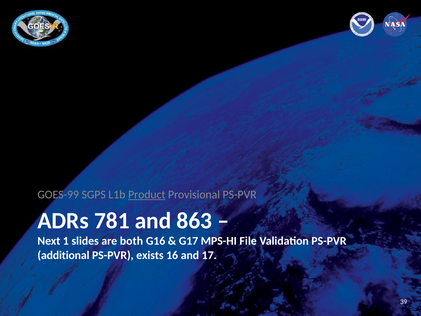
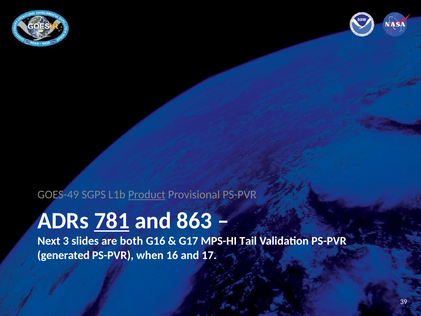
GOES-99: GOES-99 -> GOES-49
781 underline: none -> present
1: 1 -> 3
File: File -> Tail
additional: additional -> generated
exists: exists -> when
